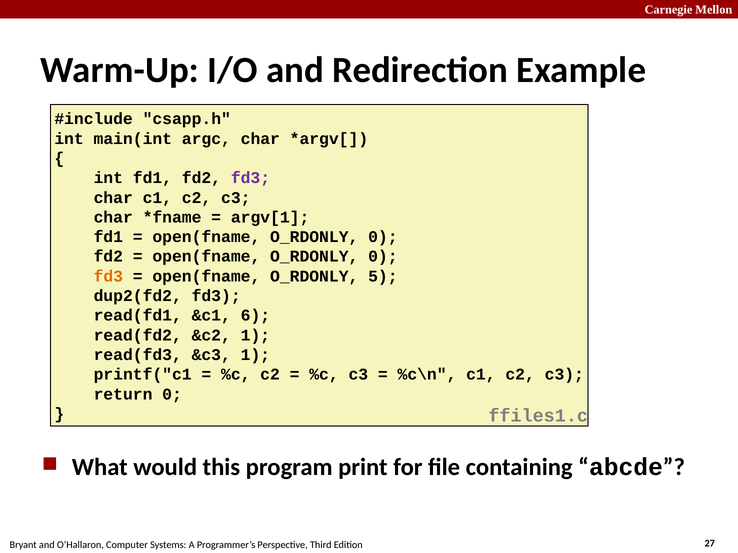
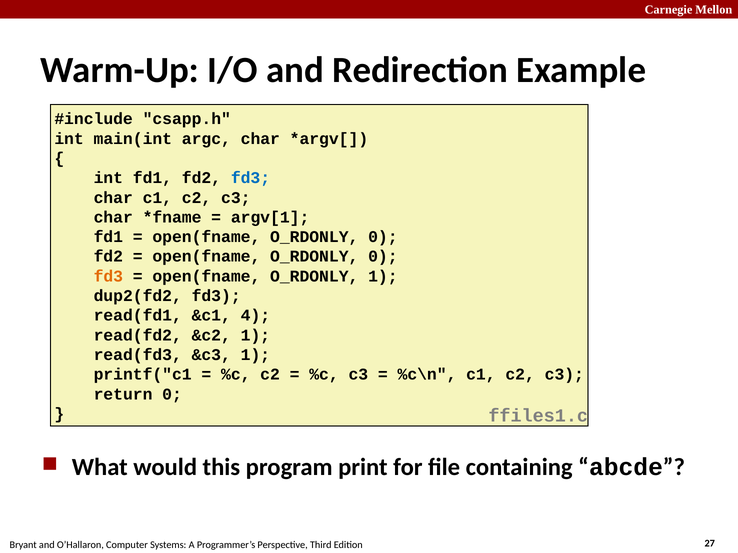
fd3 at (251, 178) colour: purple -> blue
O_RDONLY 5: 5 -> 1
6: 6 -> 4
